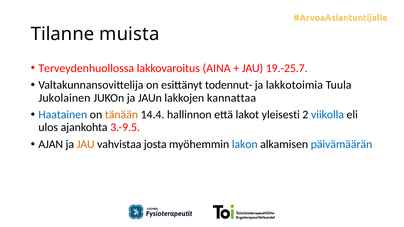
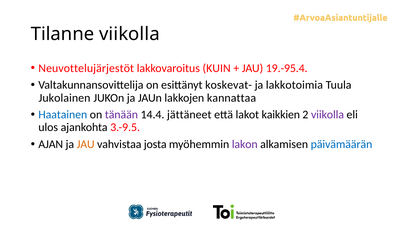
Tilanne muista: muista -> viikolla
Terveydenhuollossa: Terveydenhuollossa -> Neuvottelujärjestöt
AINA: AINA -> KUIN
19.-25.7: 19.-25.7 -> 19.-95.4
todennut-: todennut- -> koskevat-
tänään colour: orange -> purple
hallinnon: hallinnon -> jättäneet
yleisesti: yleisesti -> kaikkien
viikolla at (328, 115) colour: blue -> purple
lakon colour: blue -> purple
